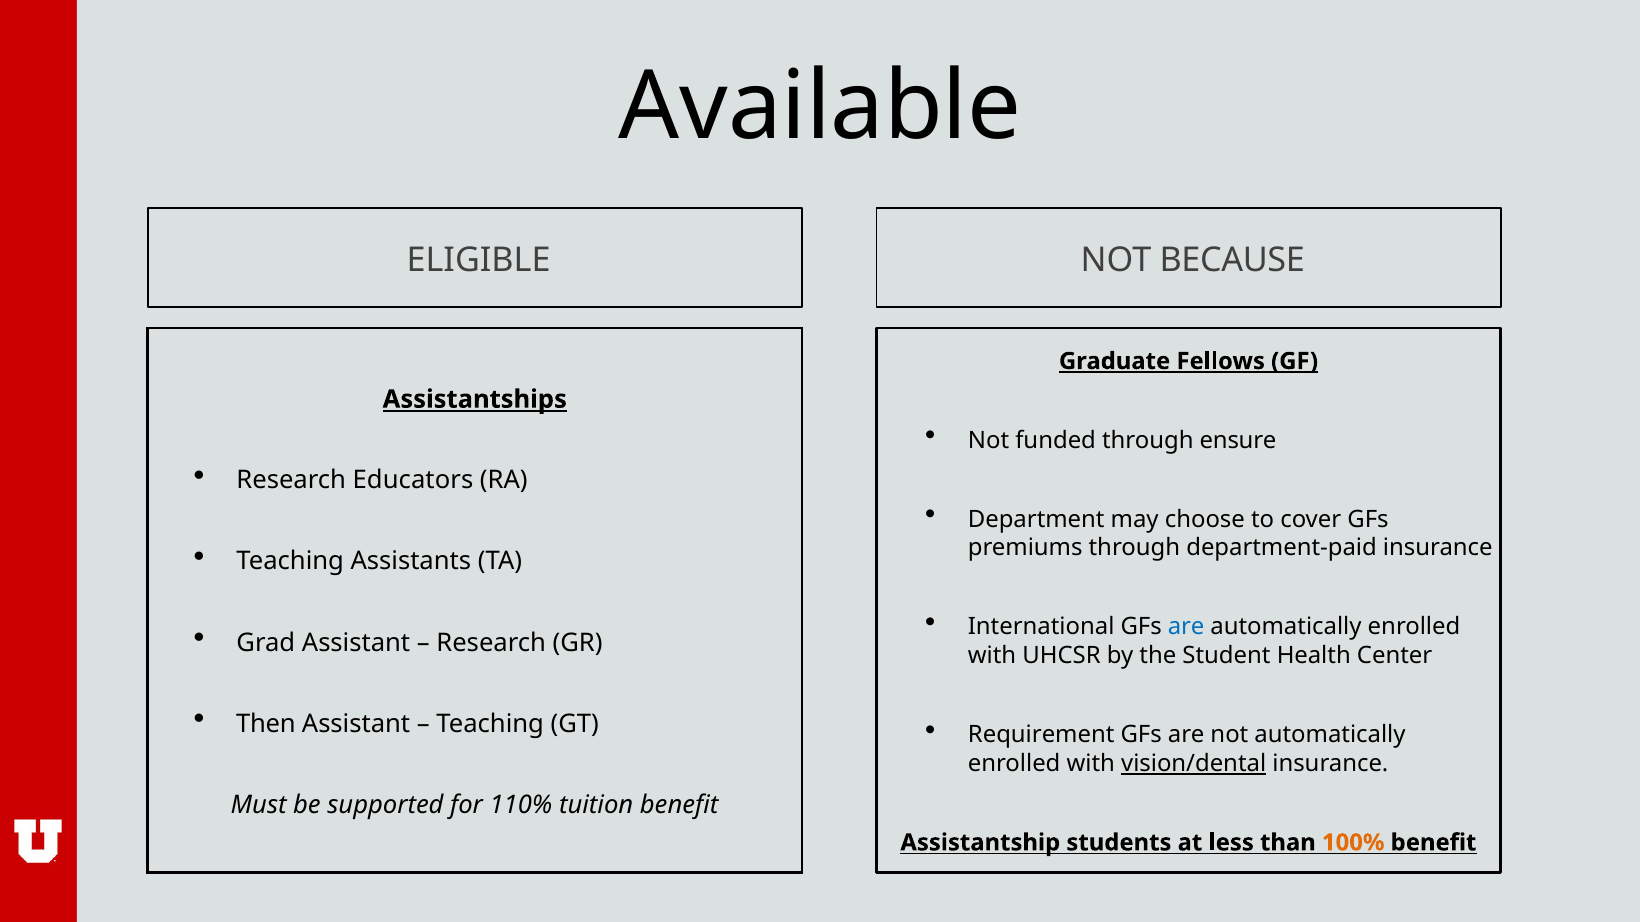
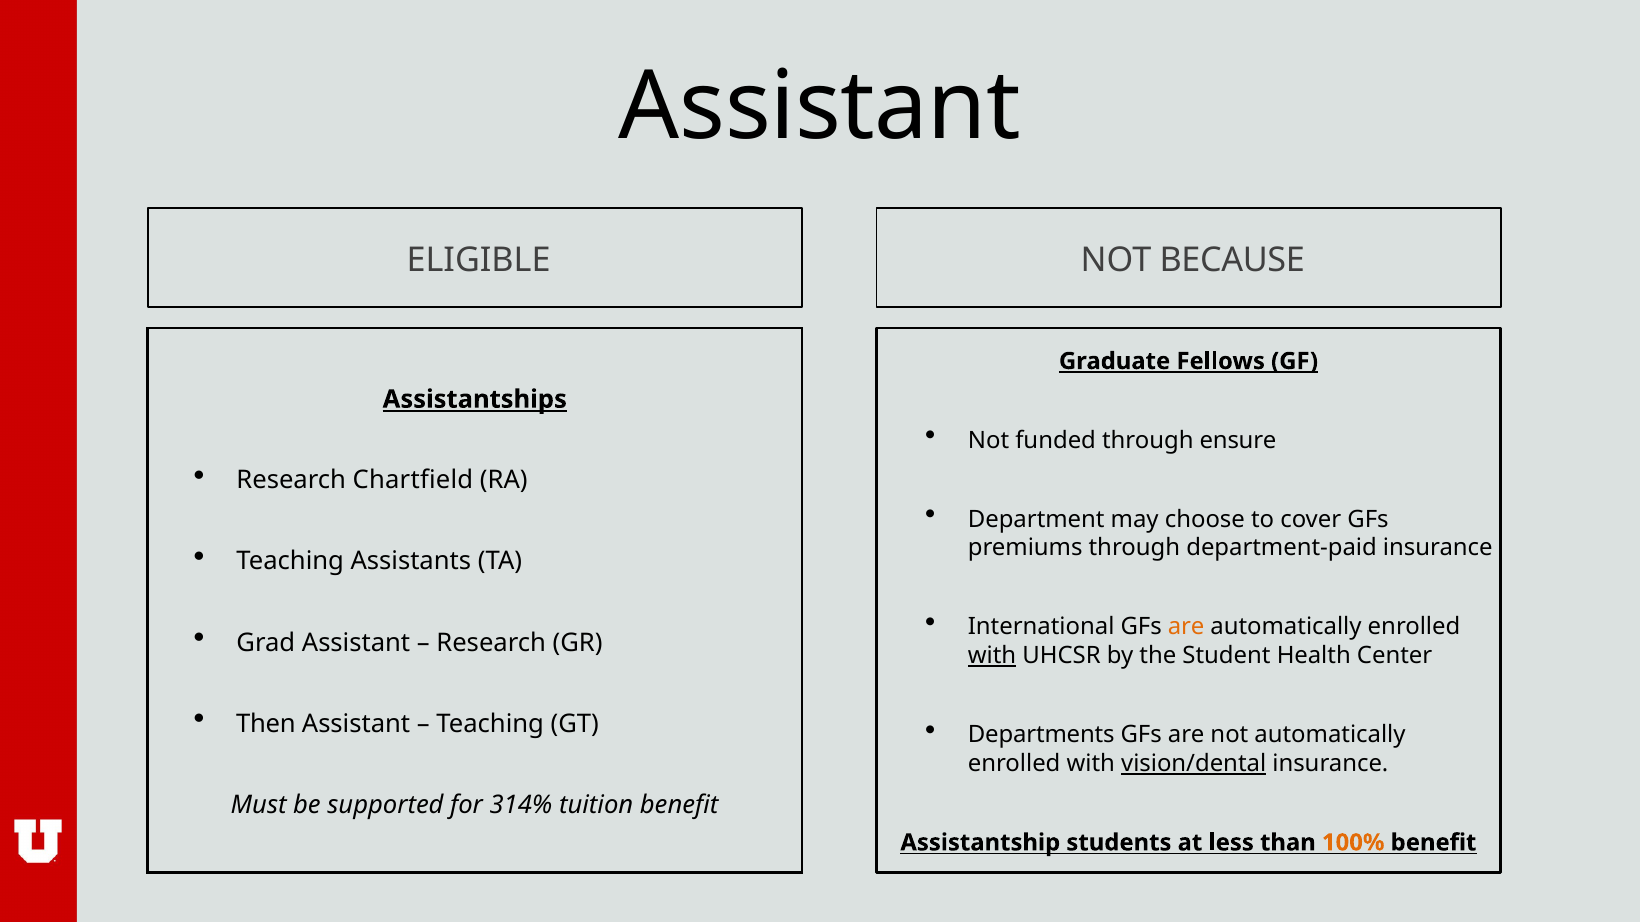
Available at (820, 107): Available -> Assistant
Educators: Educators -> Chartfield
are at (1186, 627) colour: blue -> orange
with at (992, 656) underline: none -> present
Requirement: Requirement -> Departments
110%: 110% -> 314%
